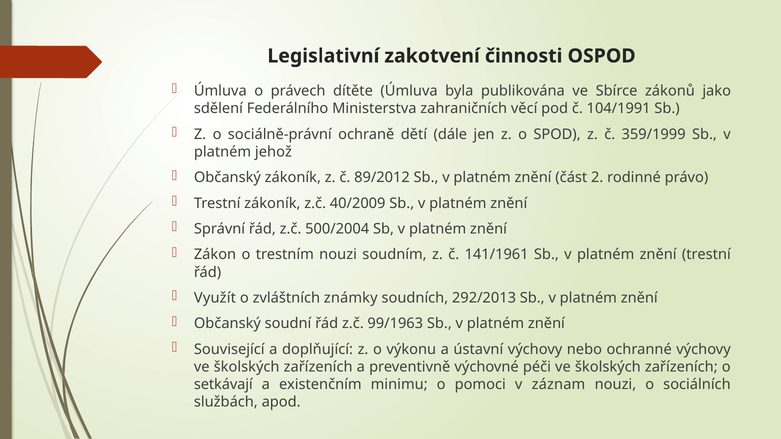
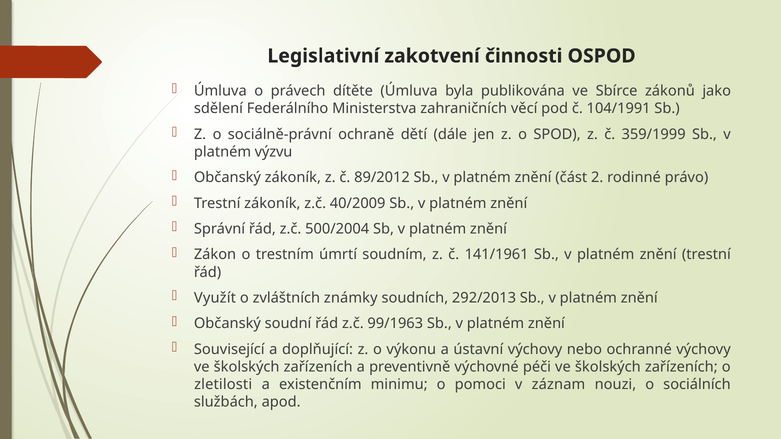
jehož: jehož -> výzvu
trestním nouzi: nouzi -> úmrtí
setkávají: setkávají -> zletilosti
